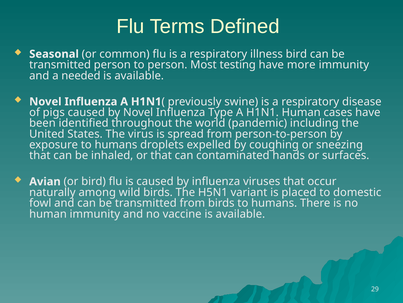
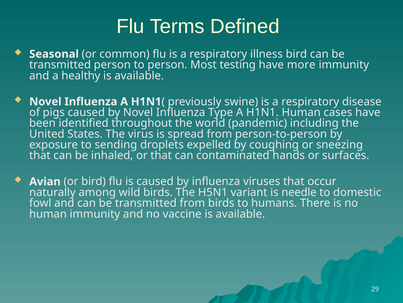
needed: needed -> healthy
exposure to humans: humans -> sending
placed: placed -> needle
